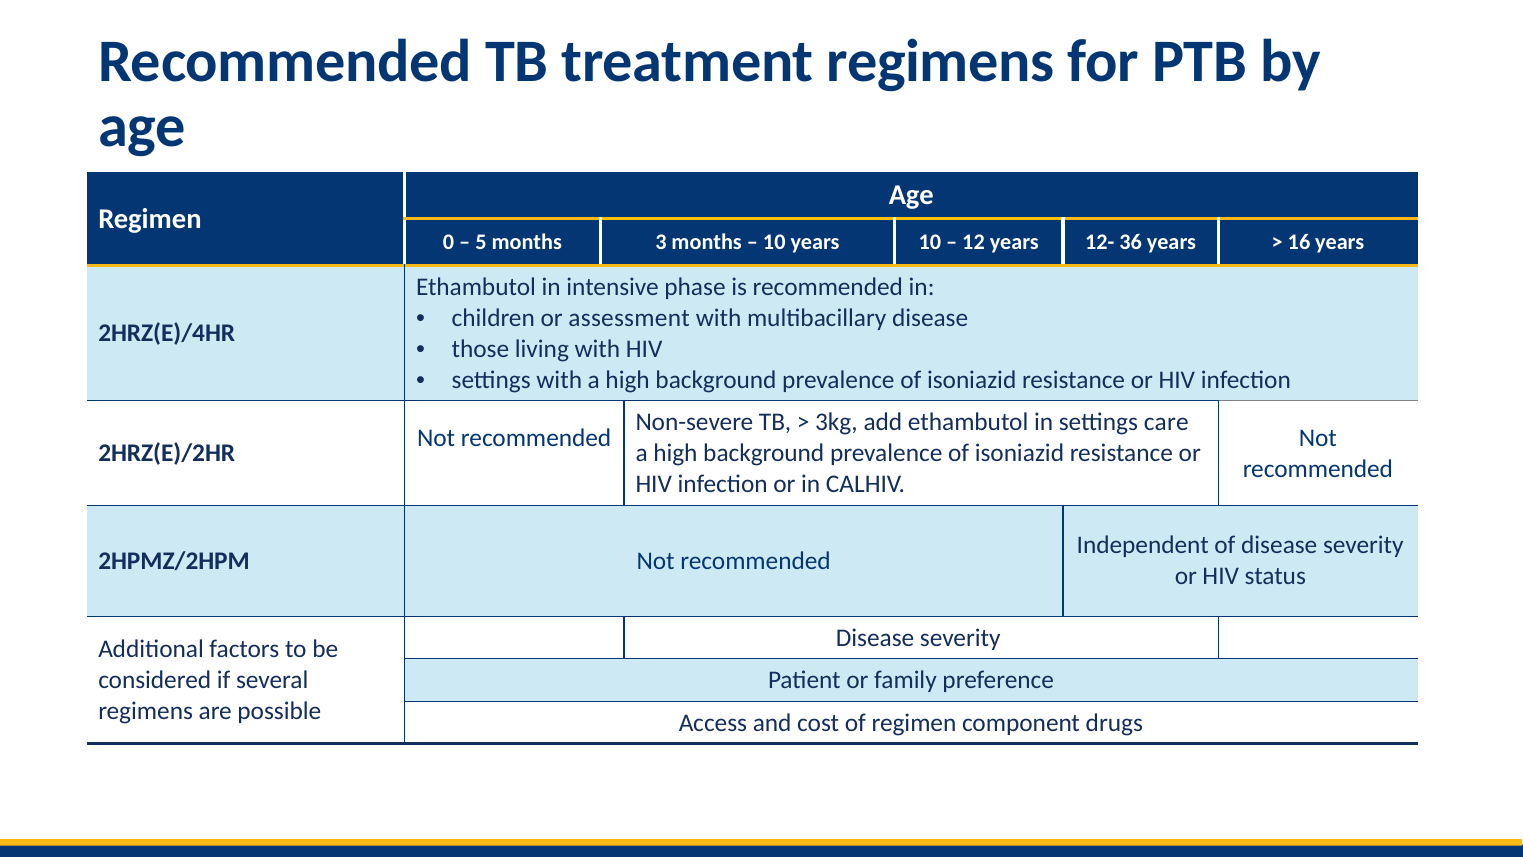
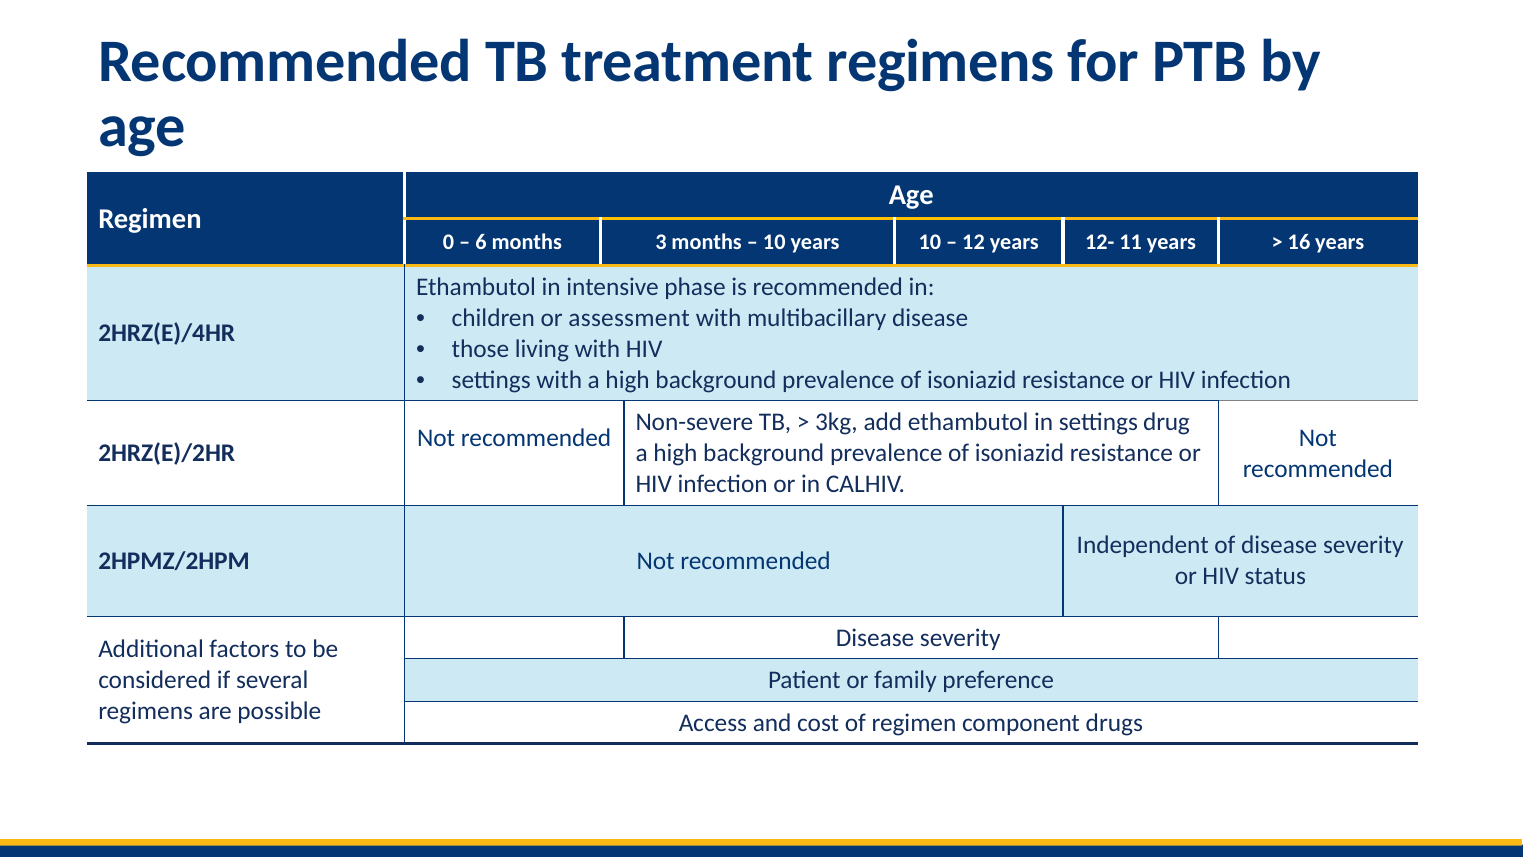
5: 5 -> 6
36: 36 -> 11
care: care -> drug
